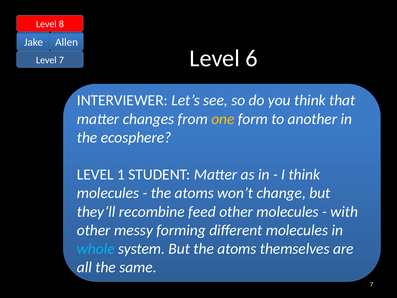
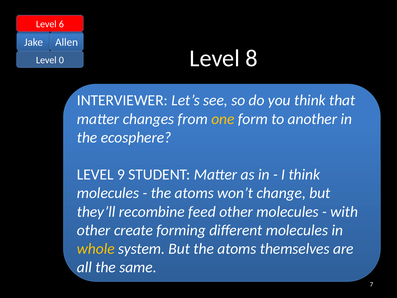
8: 8 -> 6
6: 6 -> 8
Level 7: 7 -> 0
1: 1 -> 9
messy: messy -> create
whole colour: light blue -> yellow
